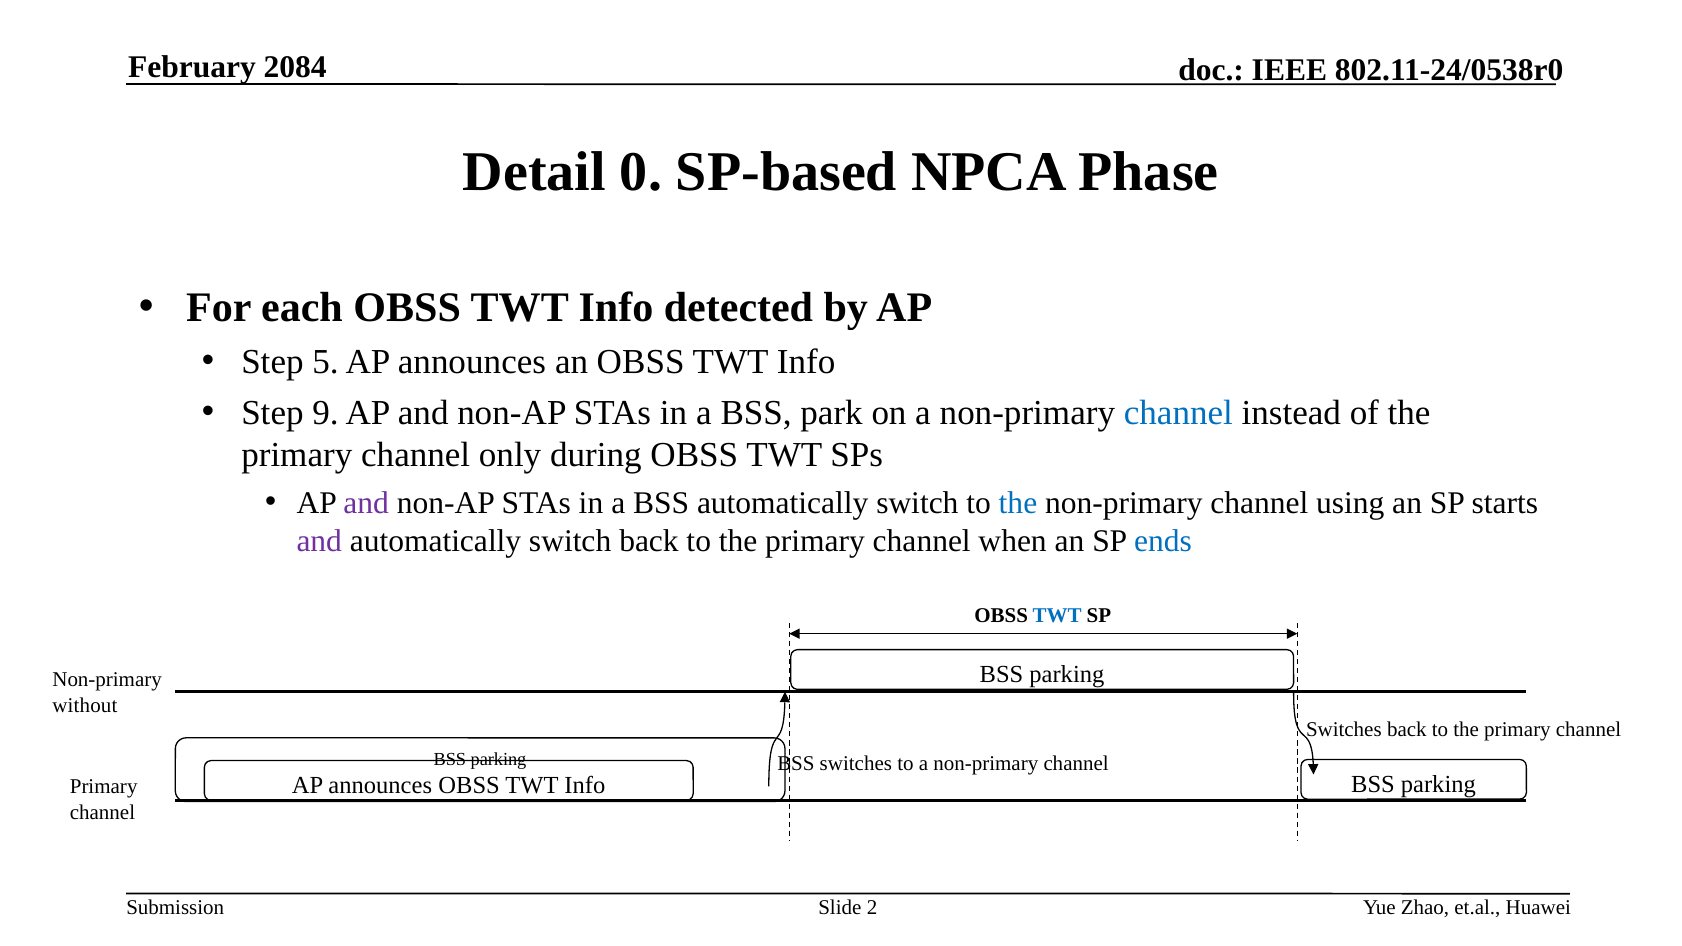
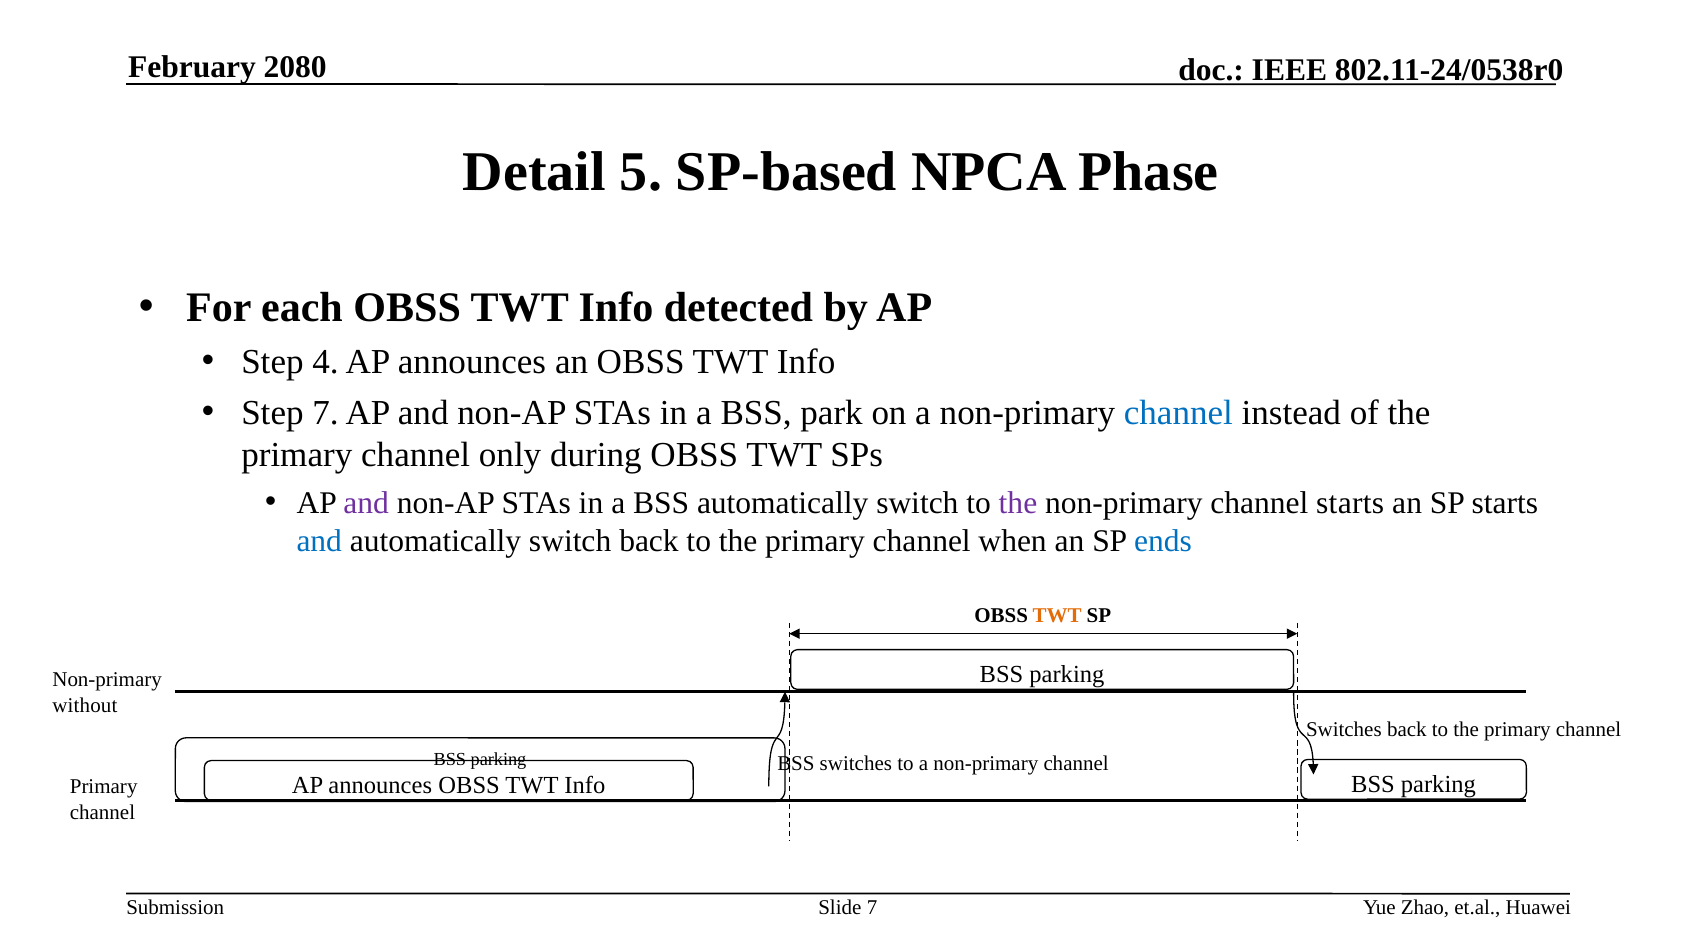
2084: 2084 -> 2080
0: 0 -> 5
5: 5 -> 4
Step 9: 9 -> 7
the at (1018, 503) colour: blue -> purple
channel using: using -> starts
and at (319, 541) colour: purple -> blue
TWT at (1057, 615) colour: blue -> orange
Slide 2: 2 -> 7
